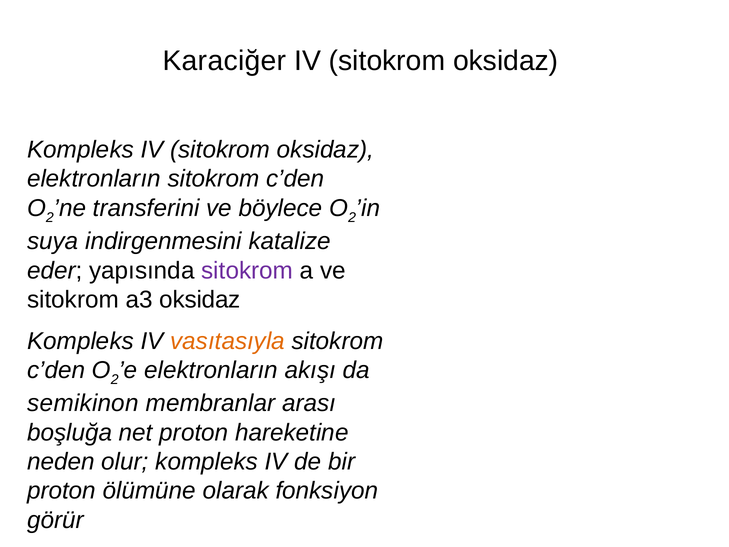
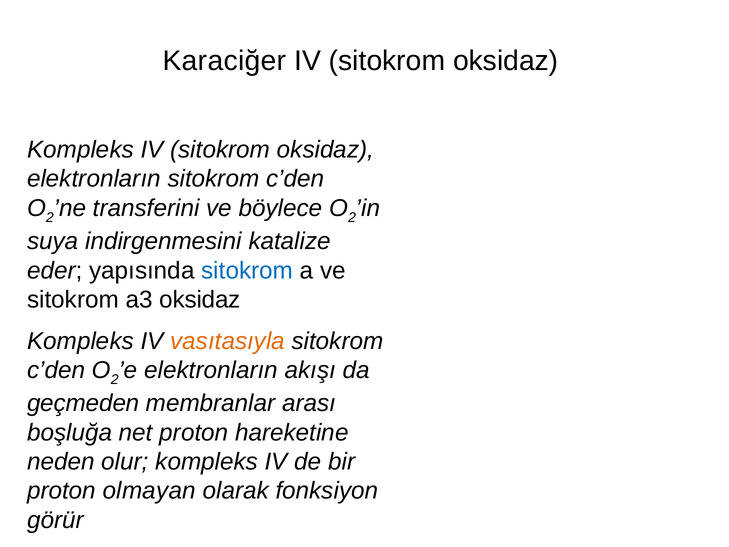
sitokrom at (247, 270) colour: purple -> blue
semikinon: semikinon -> geçmeden
ölümüne: ölümüne -> olmayan
